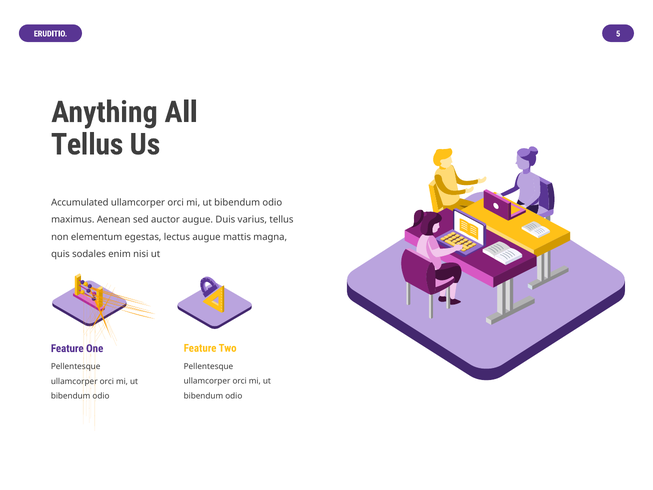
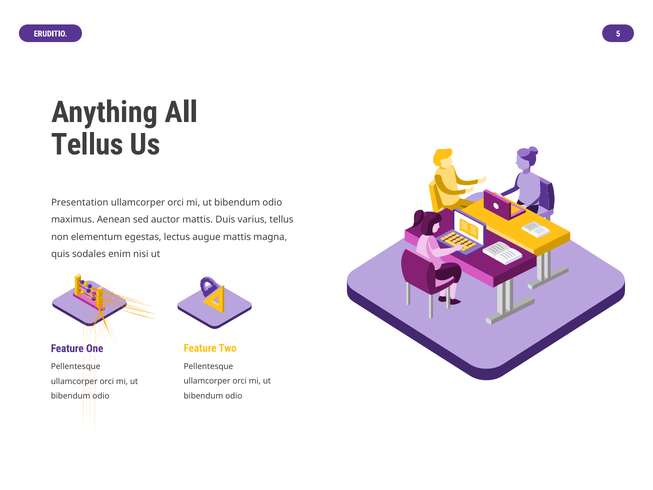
Accumulated: Accumulated -> Presentation
auctor augue: augue -> mattis
